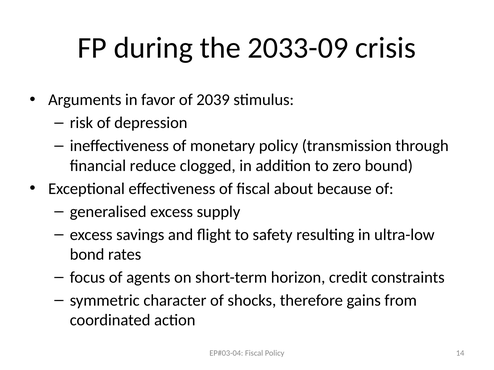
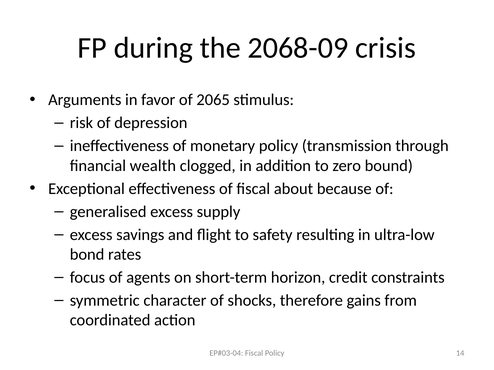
2033-09: 2033-09 -> 2068-09
2039: 2039 -> 2065
reduce: reduce -> wealth
